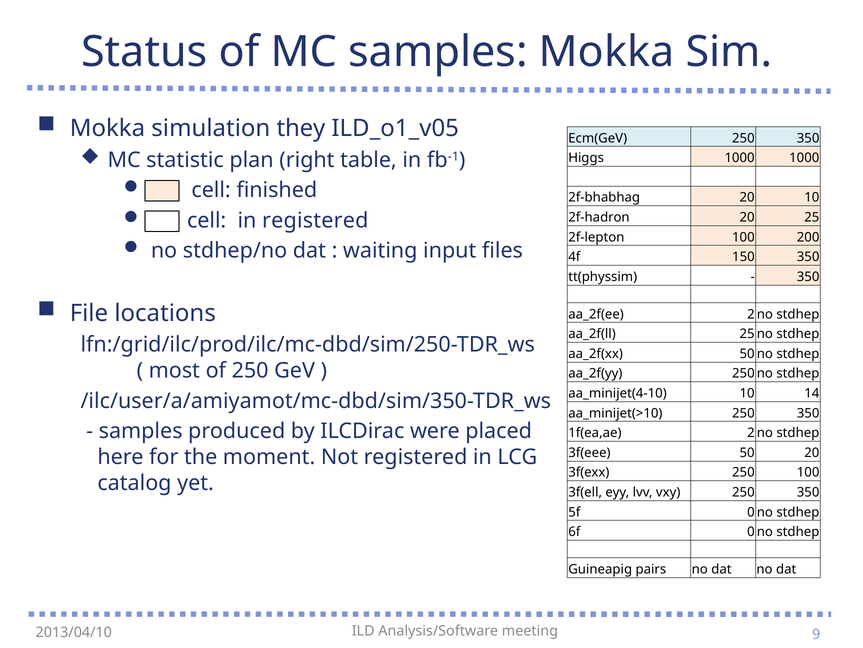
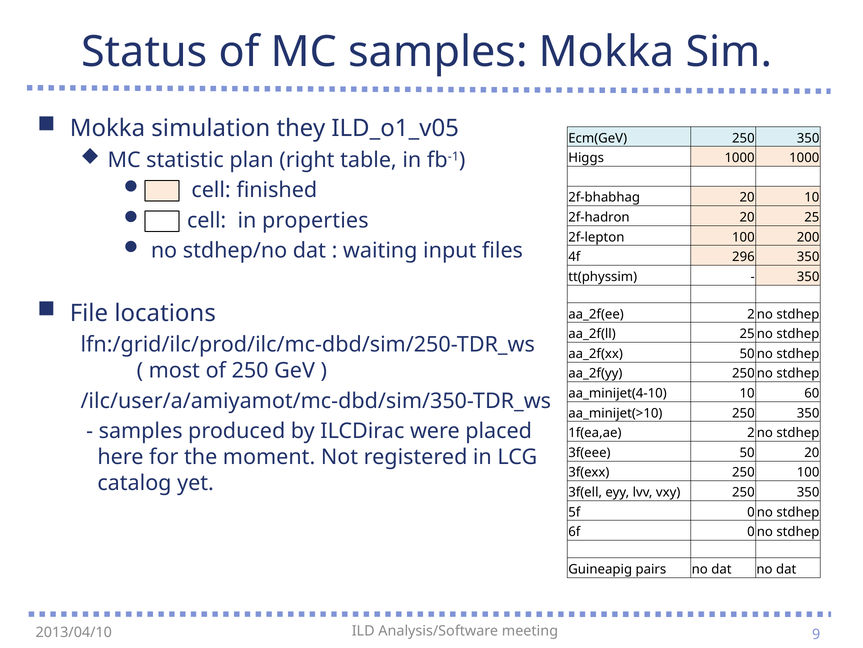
in registered: registered -> properties
150: 150 -> 296
14: 14 -> 60
